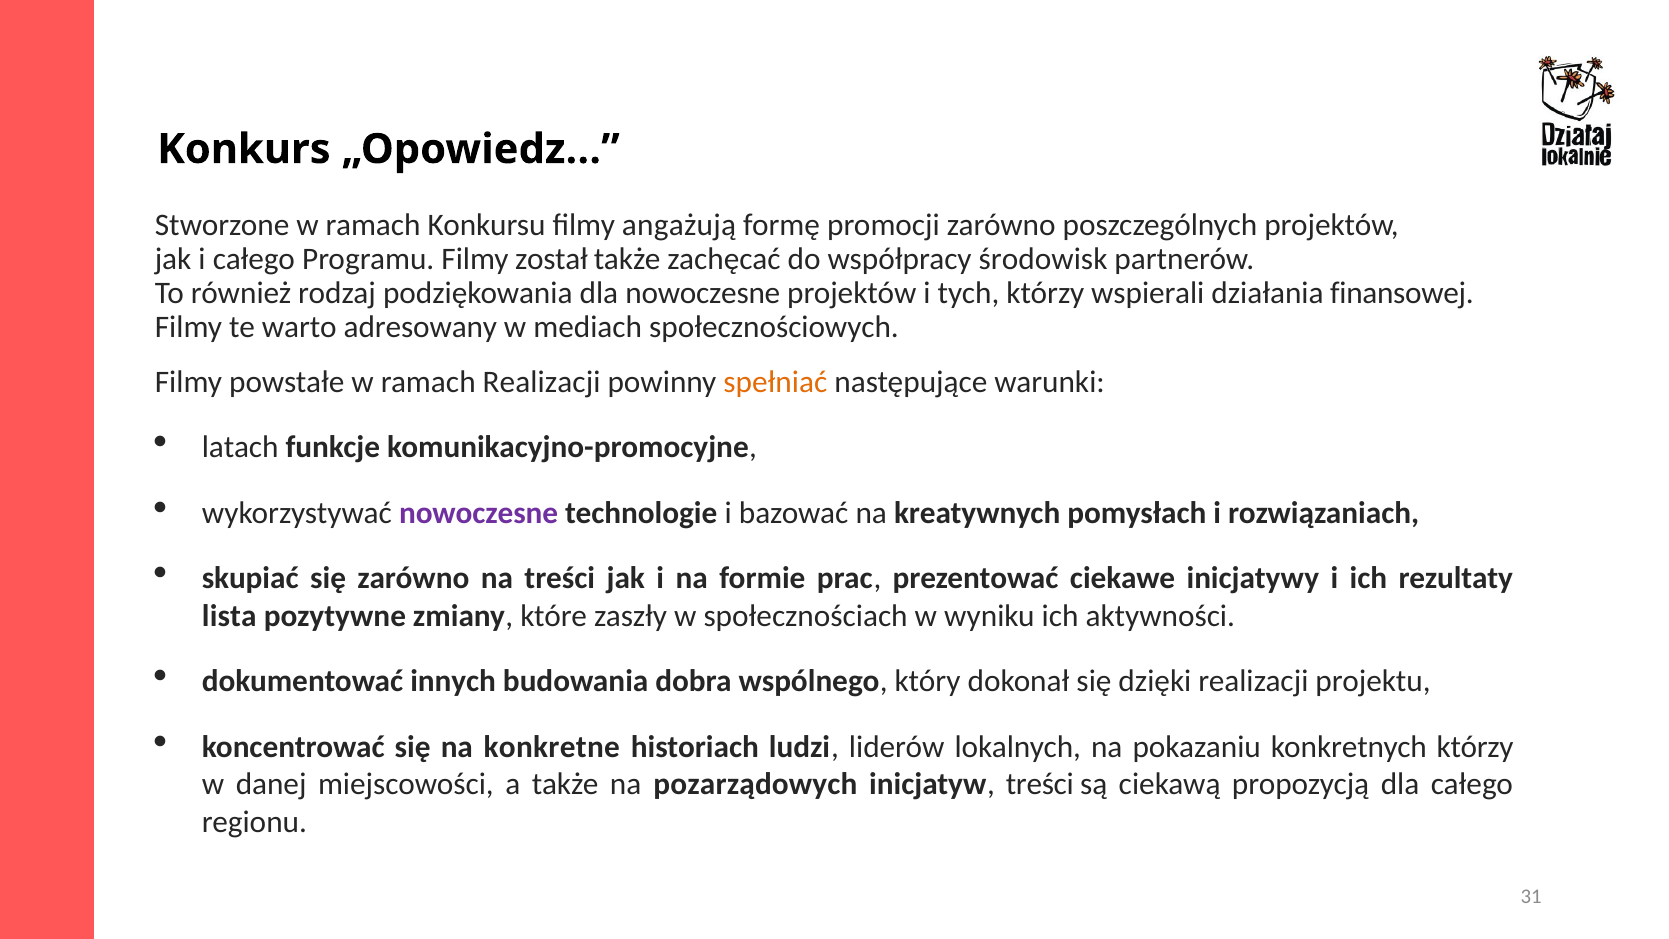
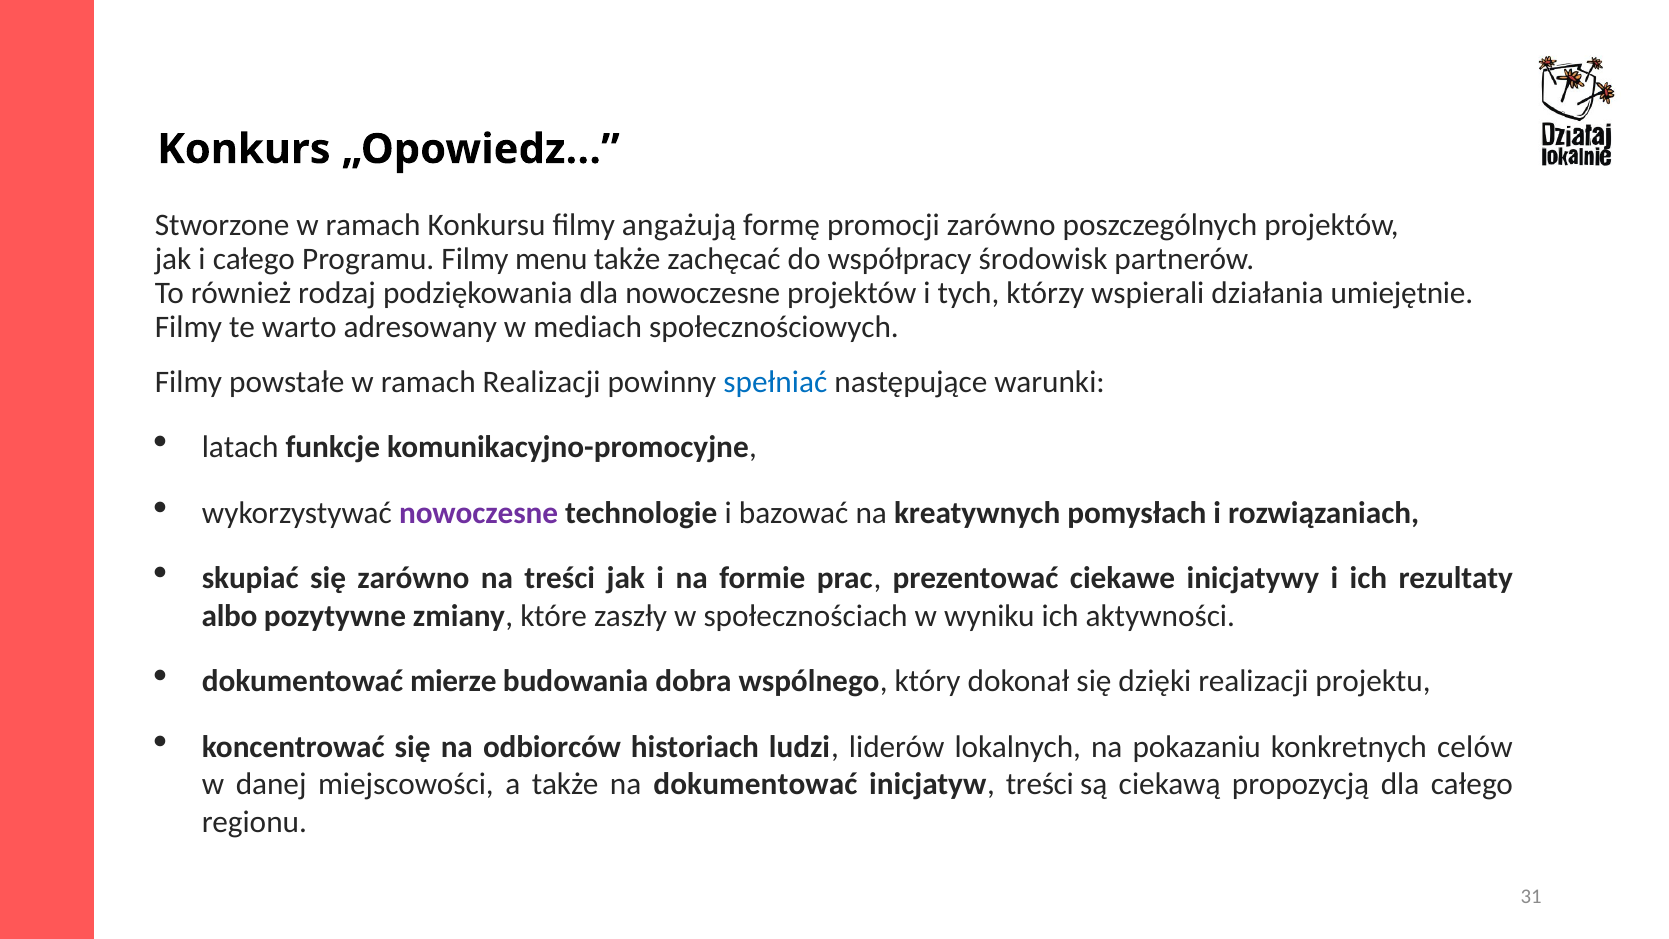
został: został -> menu
finansowej: finansowej -> umiejętnie
spełniać colour: orange -> blue
lista: lista -> albo
innych: innych -> mierze
konkretne: konkretne -> odbiorców
konkretnych którzy: którzy -> celów
na pozarządowych: pozarządowych -> dokumentować
